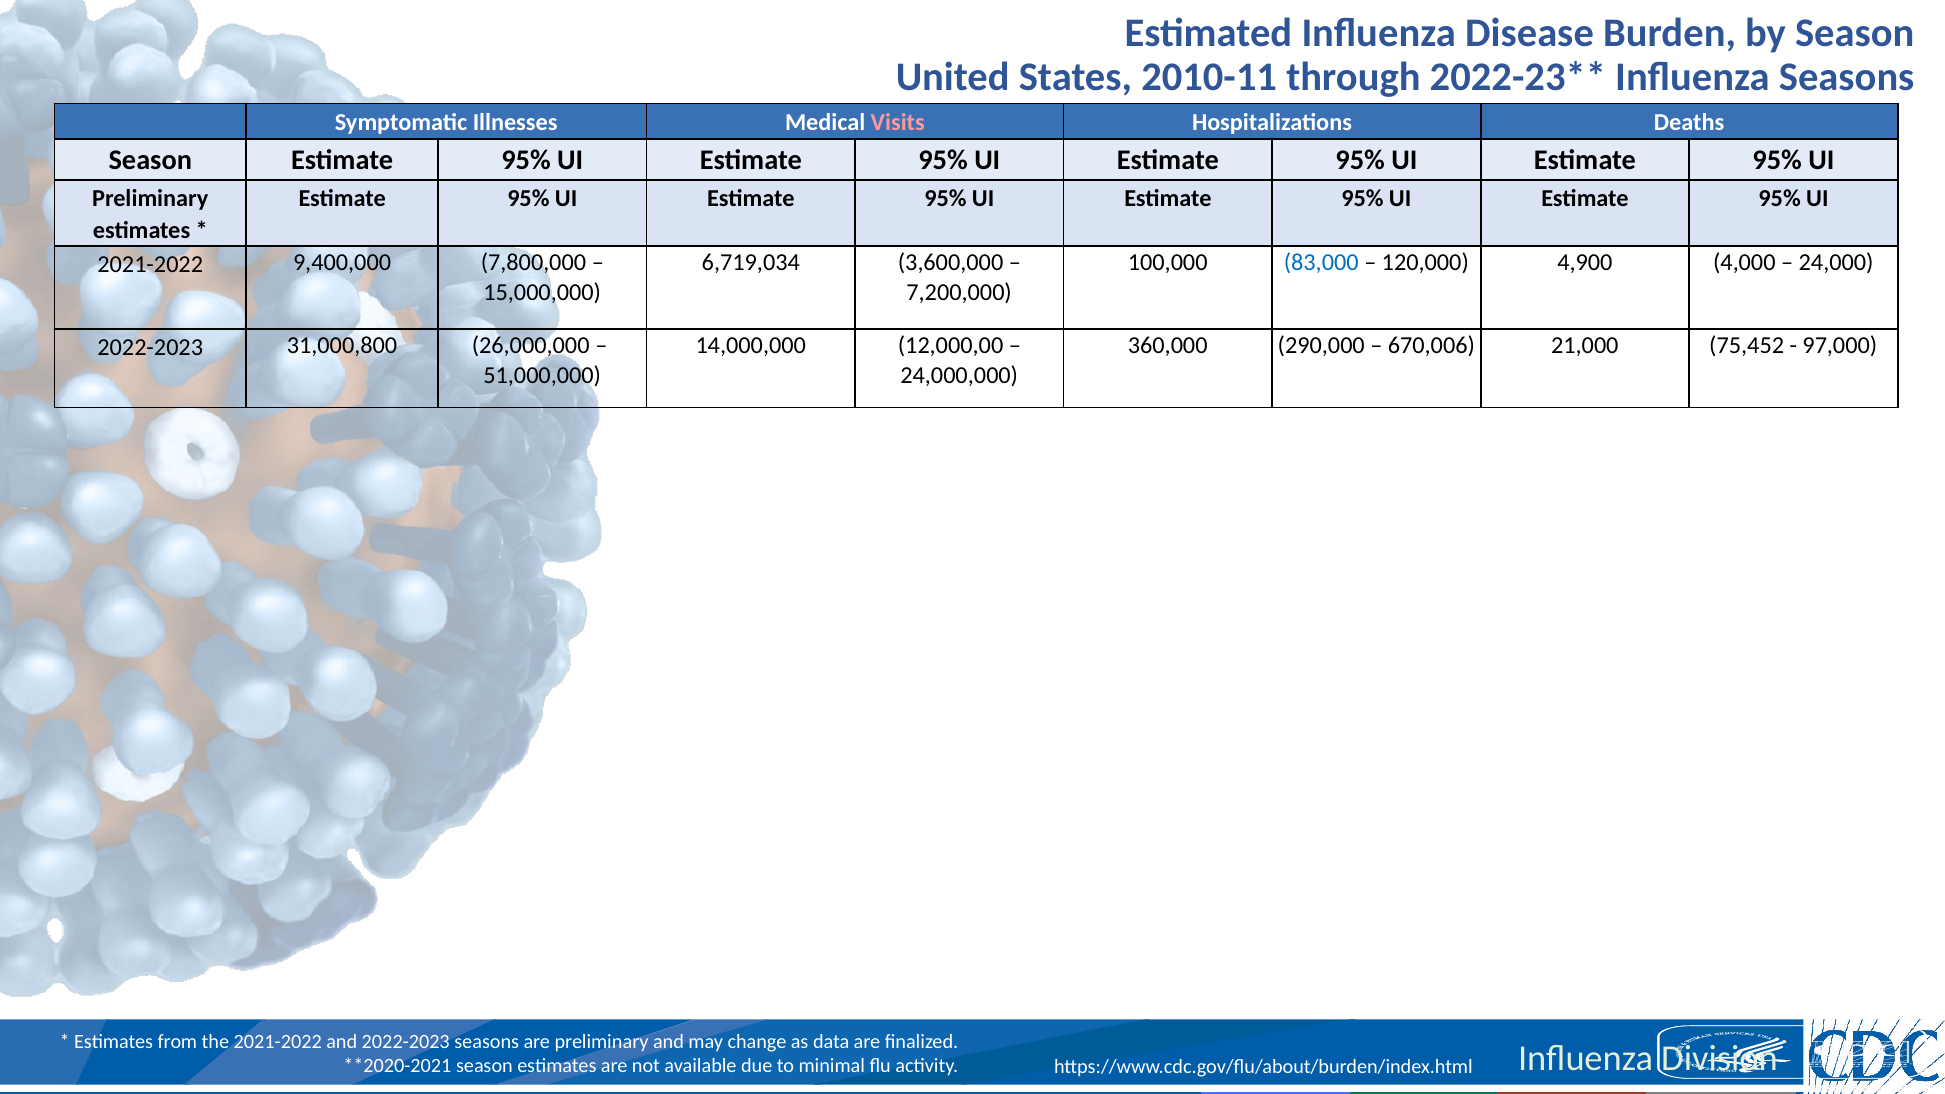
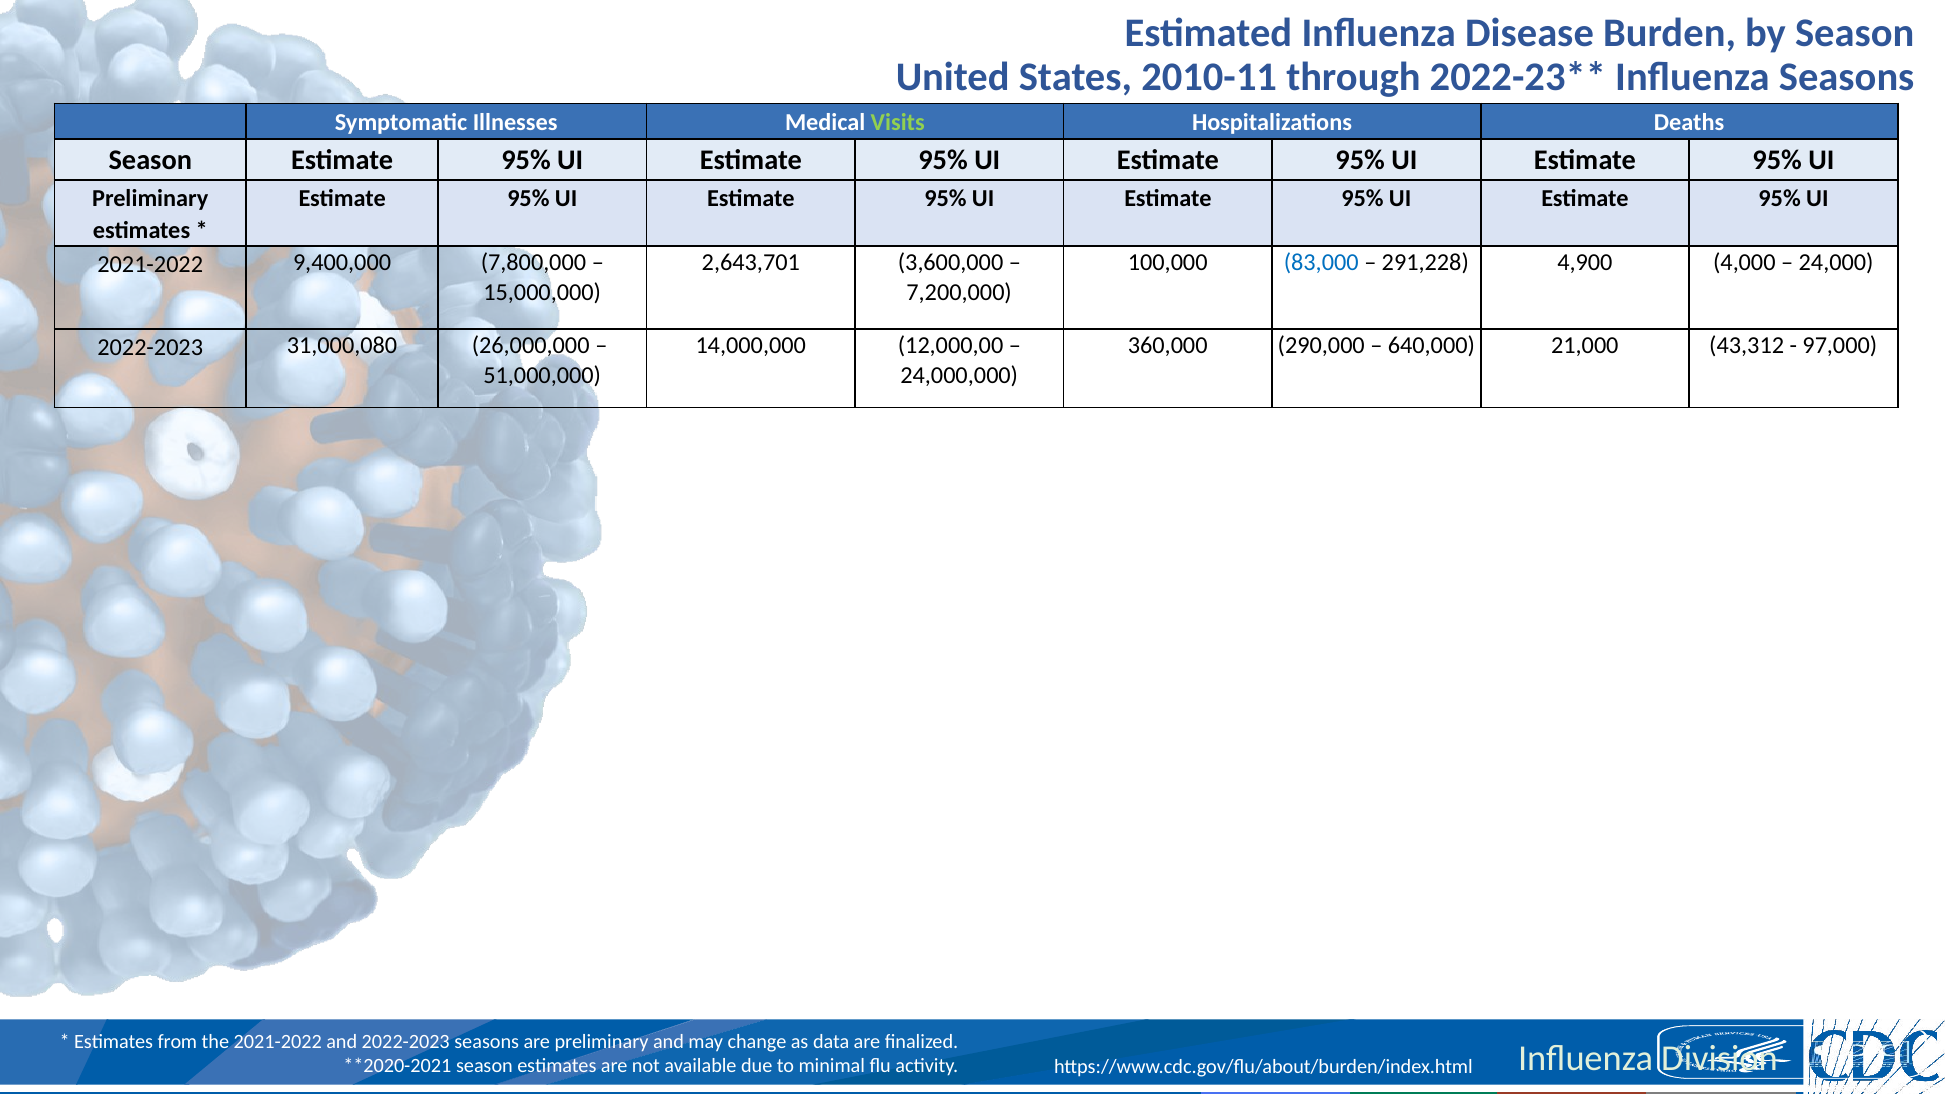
Visits colour: pink -> light green
6,719,034: 6,719,034 -> 2,643,701
120,000: 120,000 -> 291,228
670,006: 670,006 -> 640,000
75,452: 75,452 -> 43,312
31,000,800: 31,000,800 -> 31,000,080
